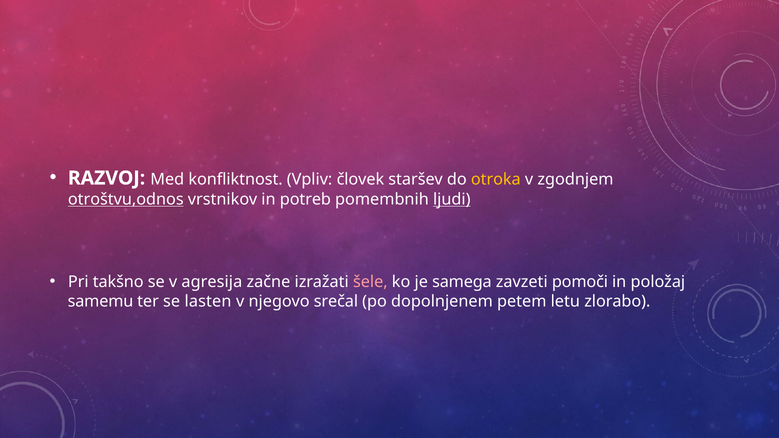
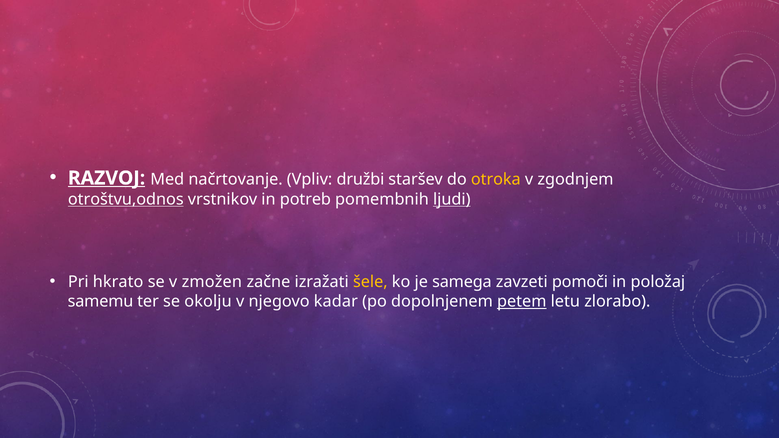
RAZVOJ underline: none -> present
konfliktnost: konfliktnost -> načrtovanje
človek: človek -> družbi
takšno: takšno -> hkrato
agresija: agresija -> zmožen
šele colour: pink -> yellow
lasten: lasten -> okolju
srečal: srečal -> kadar
petem underline: none -> present
